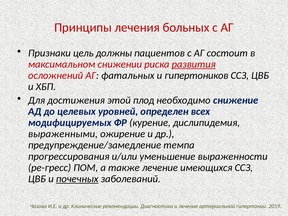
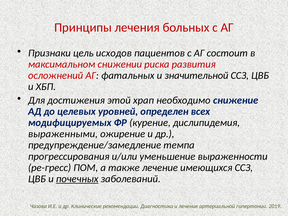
должны: должны -> исходов
развития underline: present -> none
гипертоников: гипертоников -> значительной
плод: плод -> храп
